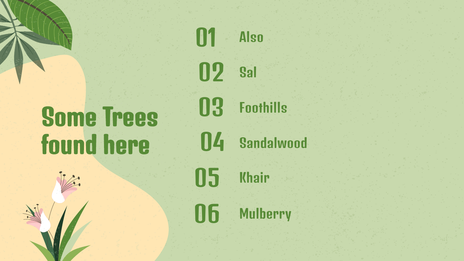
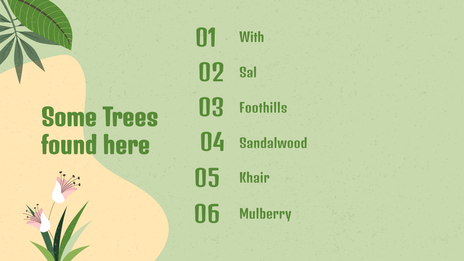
Also: Also -> With
